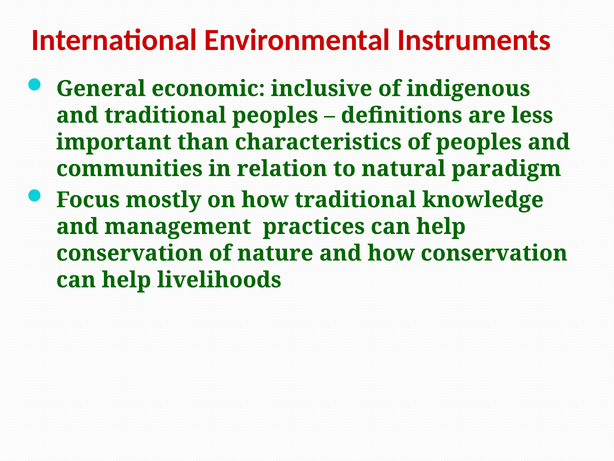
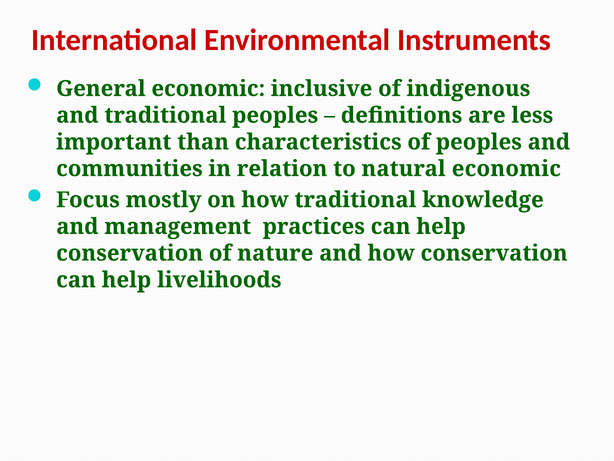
natural paradigm: paradigm -> economic
